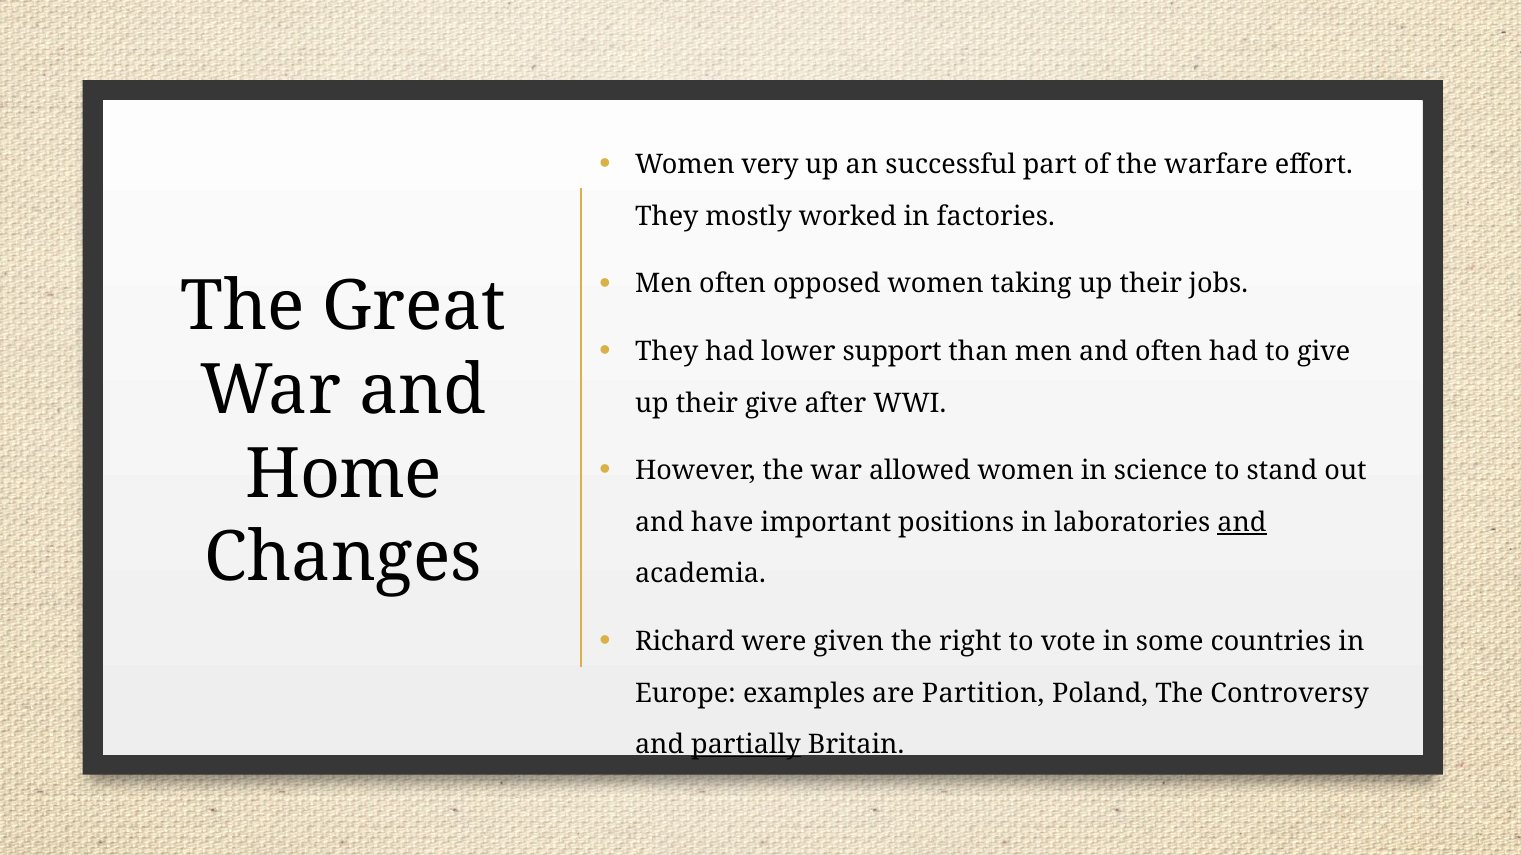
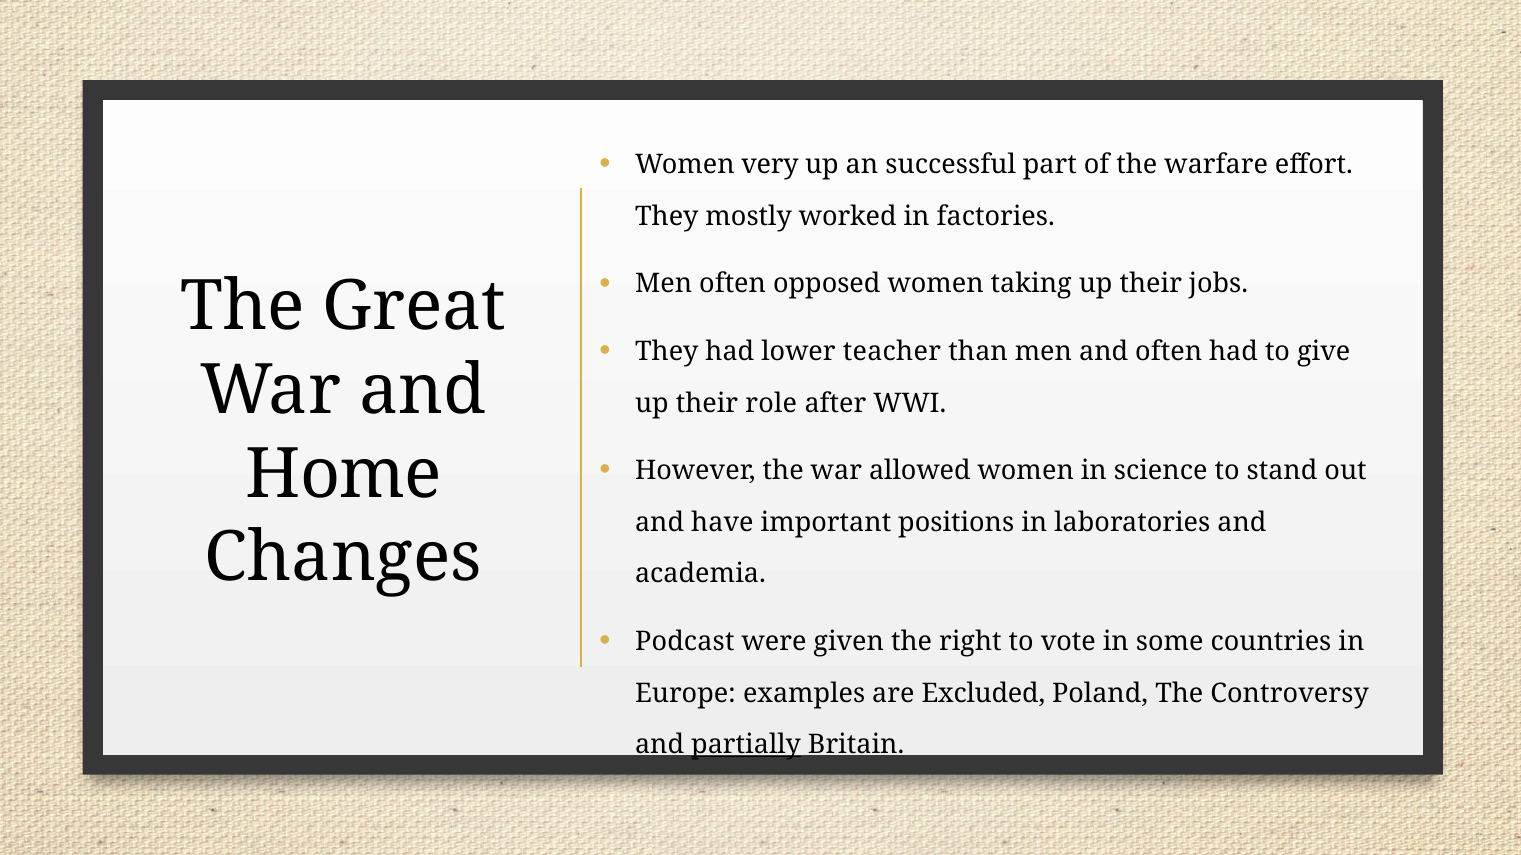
support: support -> teacher
their give: give -> role
and at (1242, 523) underline: present -> none
Richard: Richard -> Podcast
Partition: Partition -> Excluded
